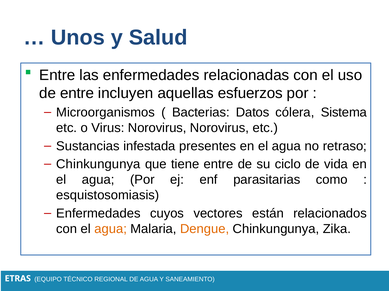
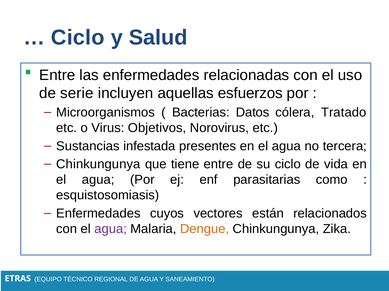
Unos at (78, 37): Unos -> Ciclo
de entre: entre -> serie
Sistema: Sistema -> Tratado
Virus Norovirus: Norovirus -> Objetivos
retraso: retraso -> tercera
agua at (111, 229) colour: orange -> purple
